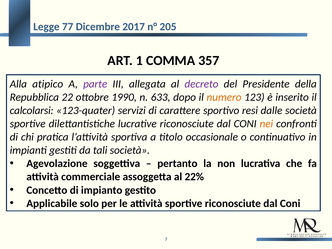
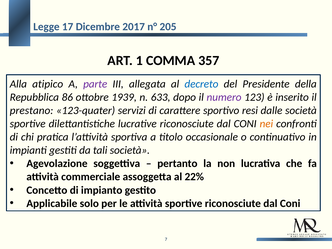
77: 77 -> 17
decreto colour: purple -> blue
22: 22 -> 86
1990: 1990 -> 1939
numero colour: orange -> purple
calcolarsi: calcolarsi -> prestano
